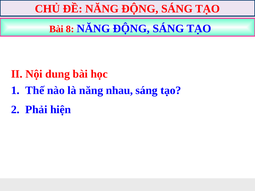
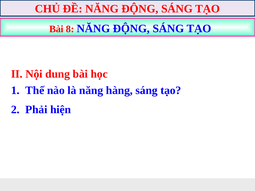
nhau: nhau -> hàng
